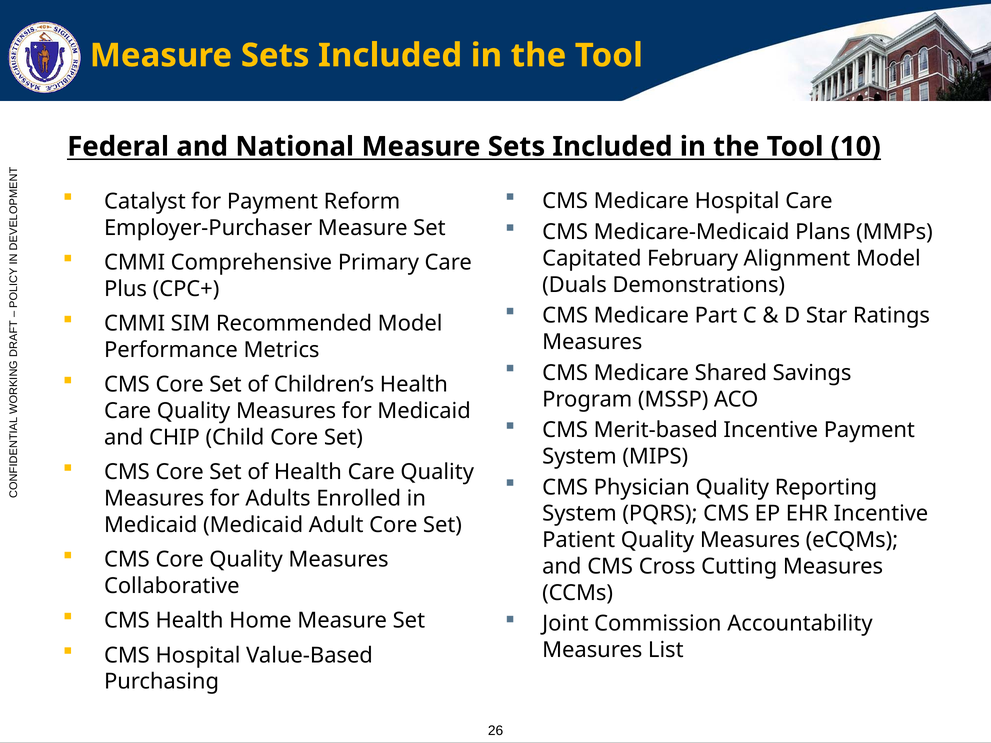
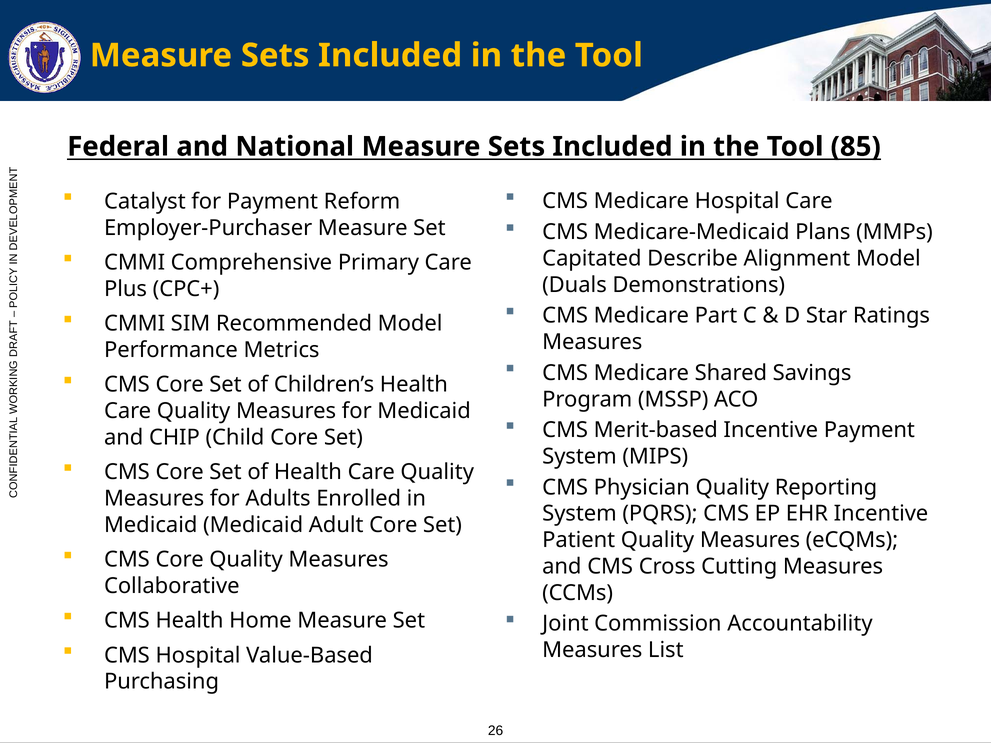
10: 10 -> 85
February: February -> Describe
